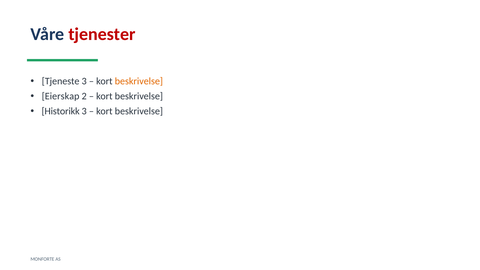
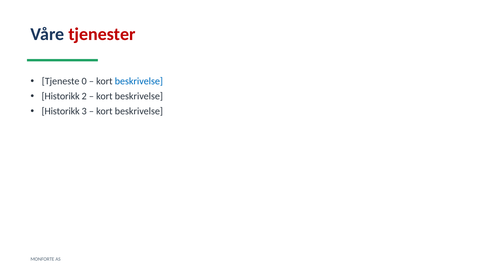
Tjeneste 3: 3 -> 0
beskrivelse at (139, 81) colour: orange -> blue
Eierskap at (61, 96): Eierskap -> Historikk
